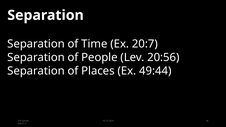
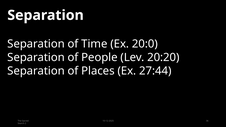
20:7: 20:7 -> 20:0
20:56: 20:56 -> 20:20
49:44: 49:44 -> 27:44
